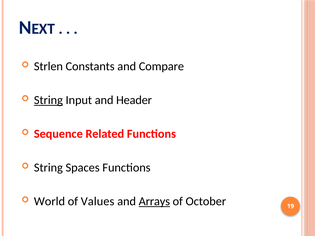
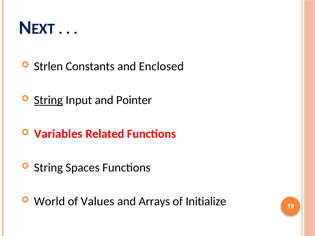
Compare: Compare -> Enclosed
Header: Header -> Pointer
Sequence: Sequence -> Variables
Arrays underline: present -> none
October: October -> Initialize
